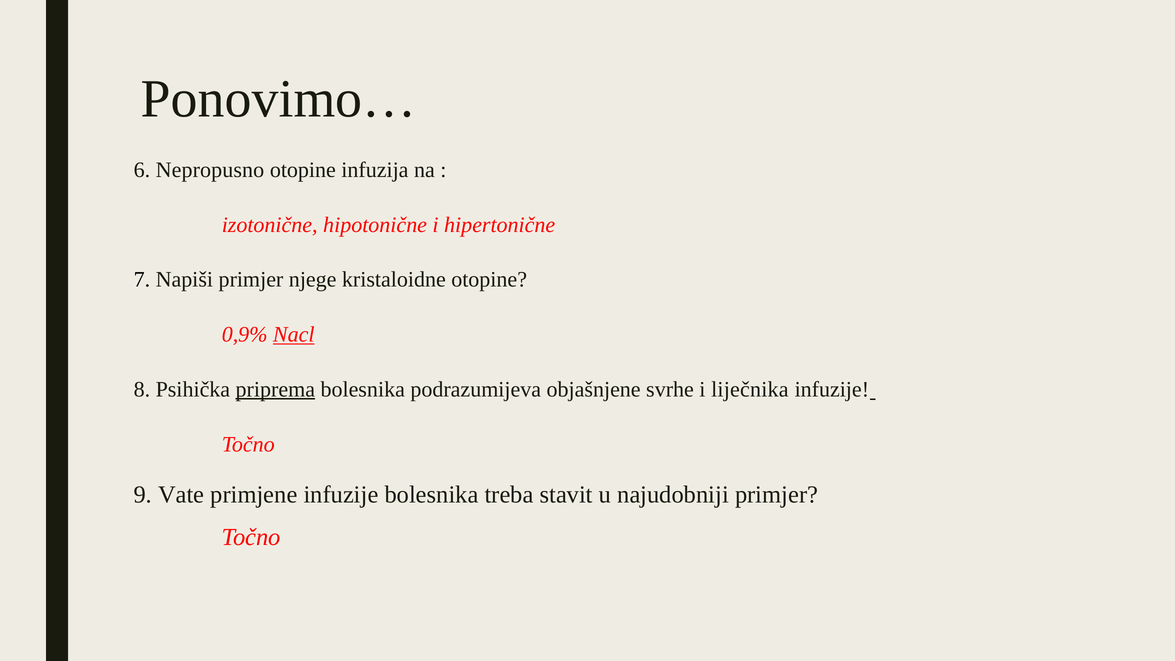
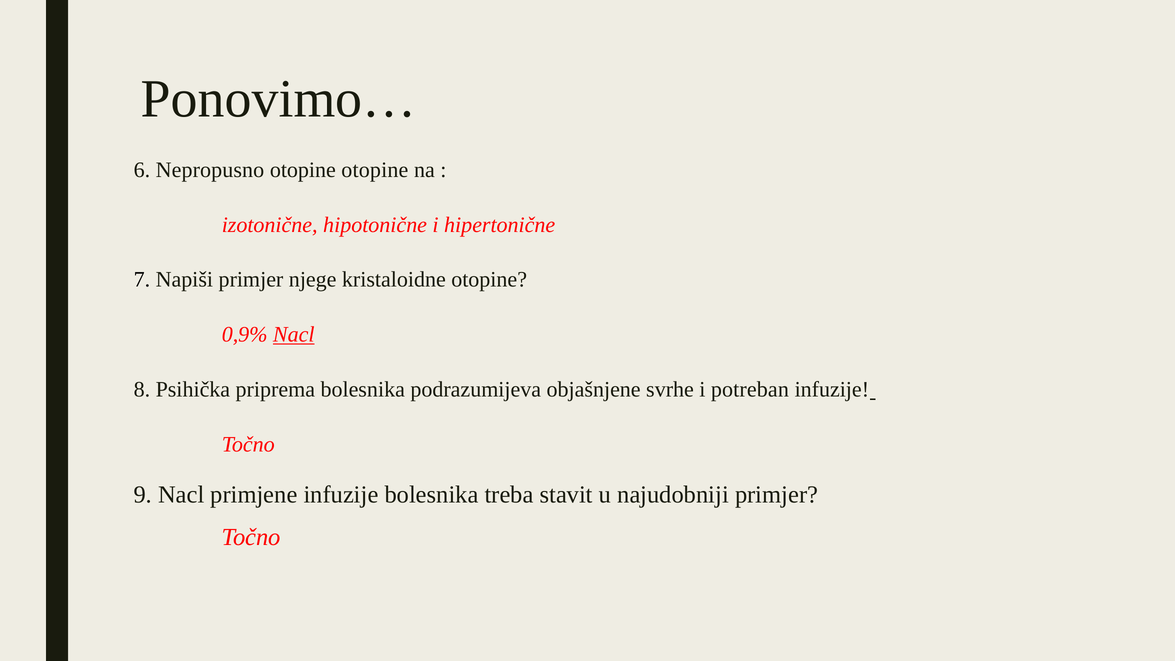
otopine infuzija: infuzija -> otopine
priprema underline: present -> none
liječnika: liječnika -> potreban
9 Vate: Vate -> Nacl
